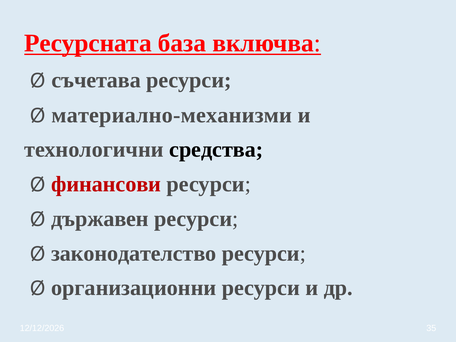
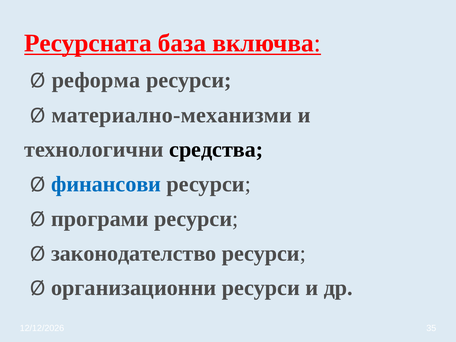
съчетава: съчетава -> реформа
финансови colour: red -> blue
държавен: държавен -> програми
